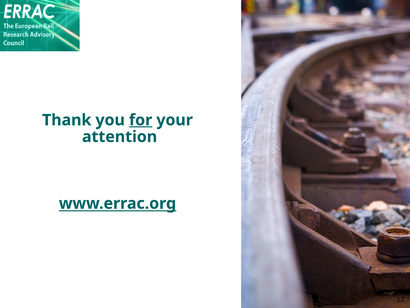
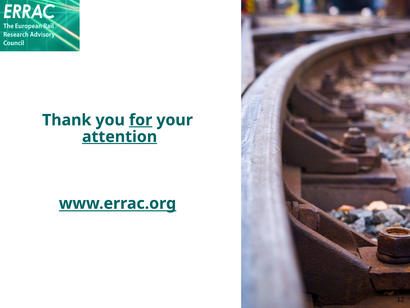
attention underline: none -> present
